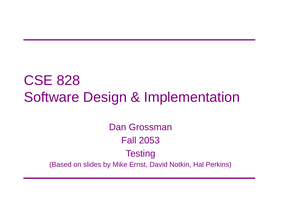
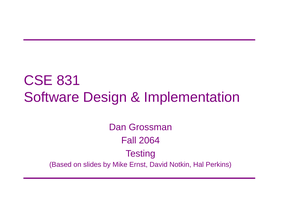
828: 828 -> 831
2053: 2053 -> 2064
